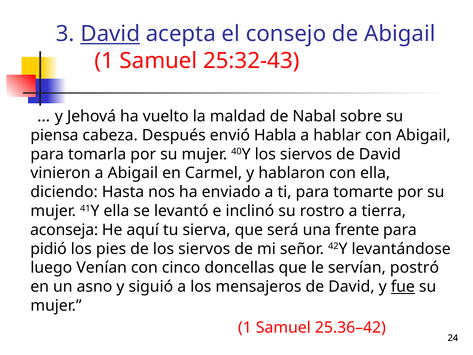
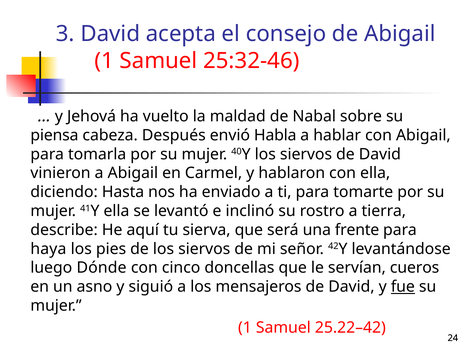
David at (110, 34) underline: present -> none
25:32-43: 25:32-43 -> 25:32-46
aconseja: aconseja -> describe
pidió: pidió -> haya
Venían: Venían -> Dónde
postró: postró -> cueros
25.36–42: 25.36–42 -> 25.22–42
